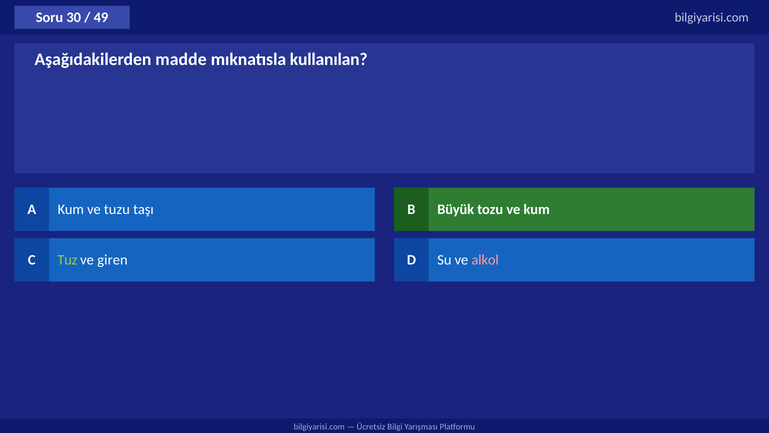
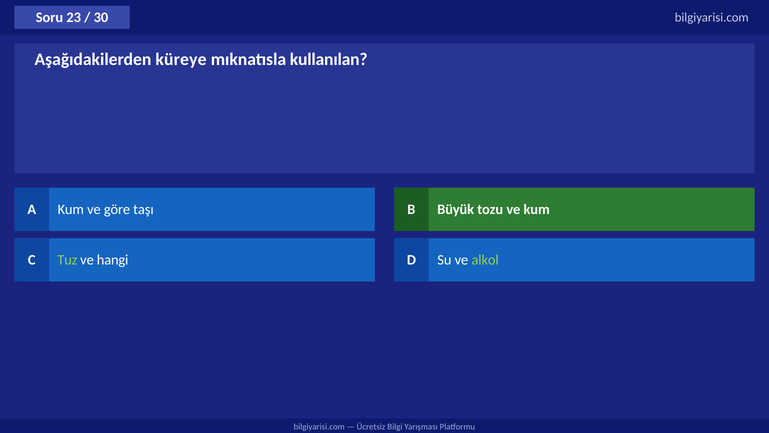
30: 30 -> 23
49: 49 -> 30
madde: madde -> küreye
tuzu: tuzu -> göre
giren: giren -> hangi
alkol colour: pink -> light green
